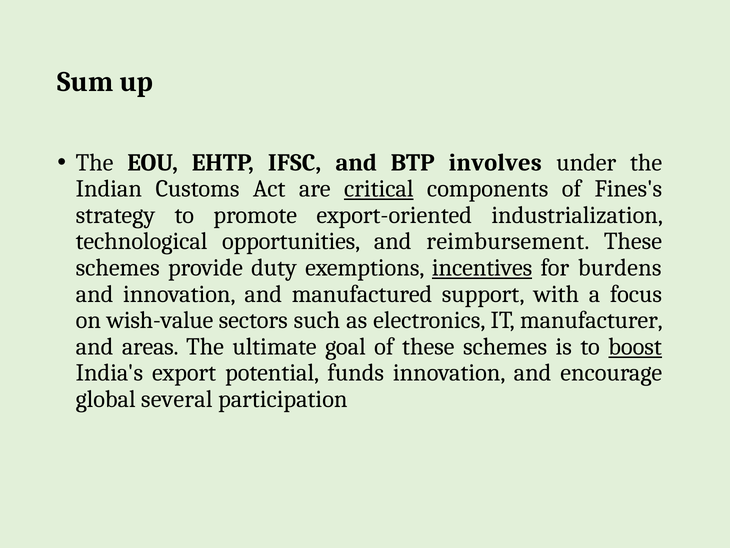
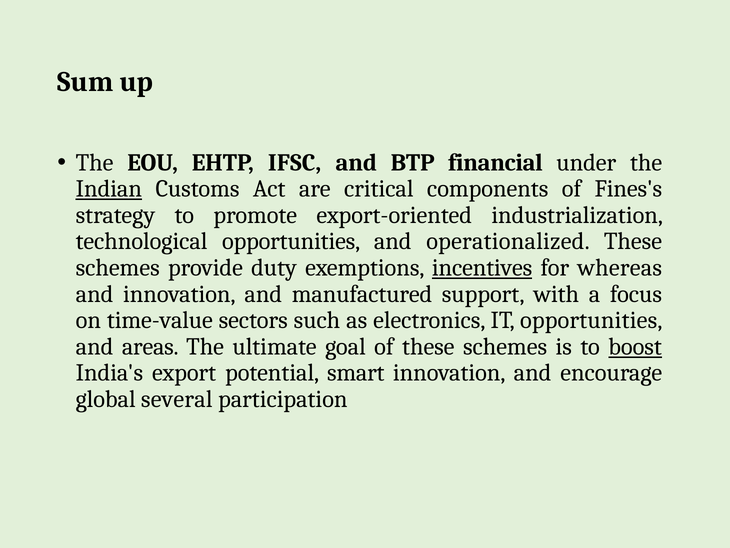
involves: involves -> financial
Indian underline: none -> present
critical underline: present -> none
reimbursement: reimbursement -> operationalized
burdens: burdens -> whereas
wish-value: wish-value -> time-value
IT manufacturer: manufacturer -> opportunities
funds: funds -> smart
